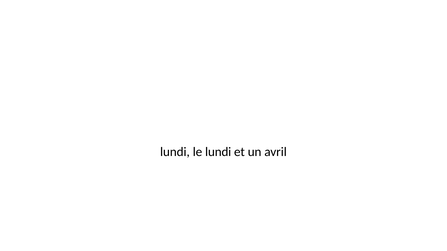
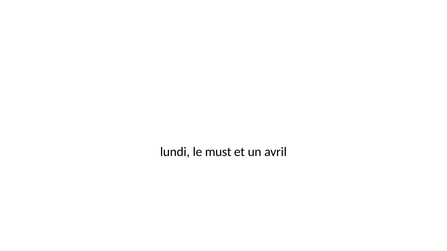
le lundi: lundi -> must
